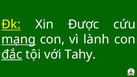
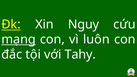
Được: Được -> Nguy
lành: lành -> luôn
đắc underline: present -> none
